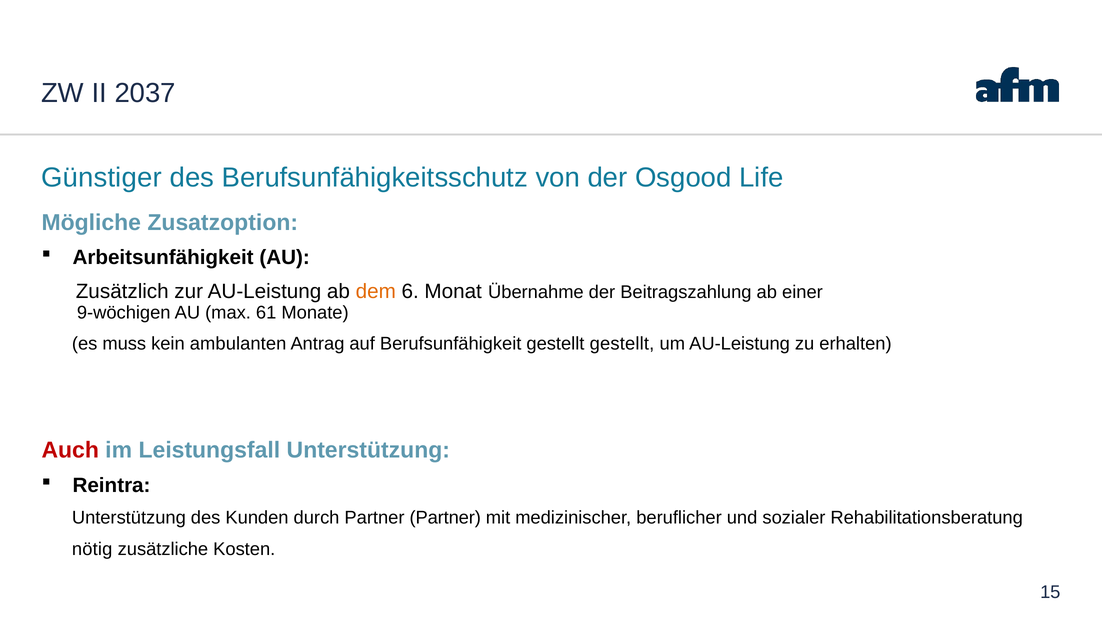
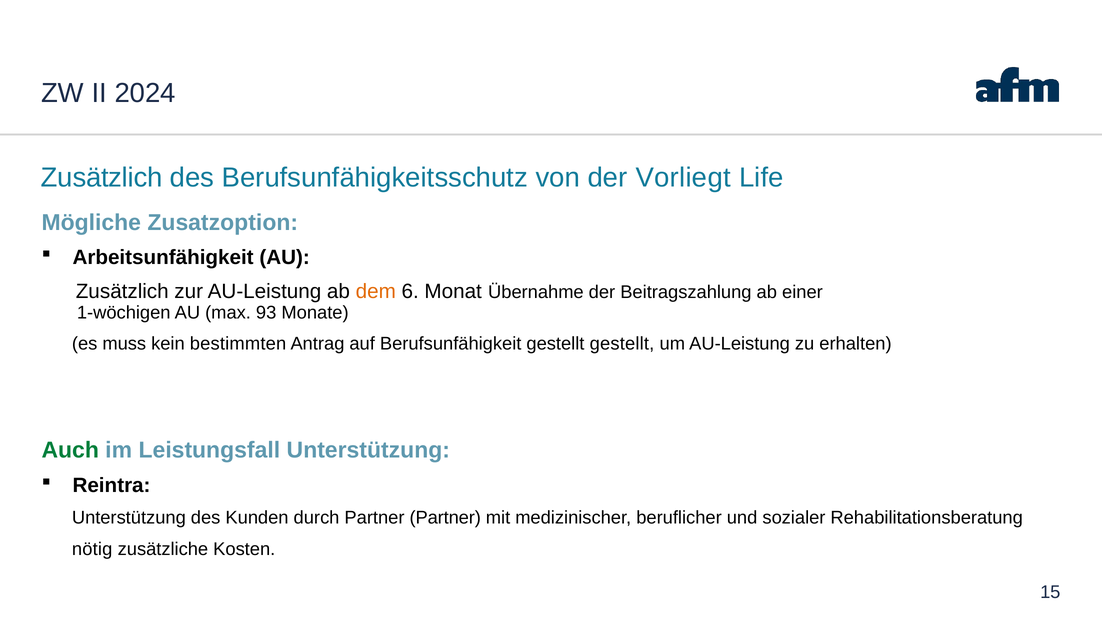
2037: 2037 -> 2024
Günstiger at (101, 177): Günstiger -> Zusätzlich
Osgood: Osgood -> Vorliegt
9-wöchigen: 9-wöchigen -> 1-wöchigen
61: 61 -> 93
ambulanten: ambulanten -> bestimmten
Auch colour: red -> green
